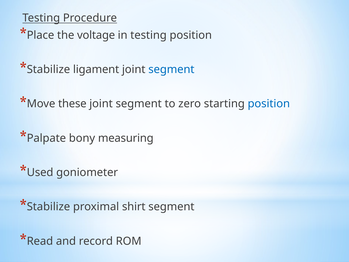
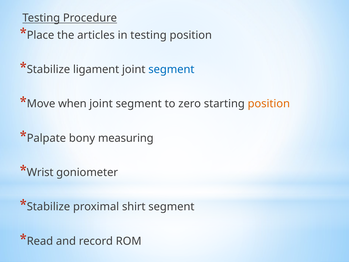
voltage: voltage -> articles
these: these -> when
position at (269, 104) colour: blue -> orange
Used: Used -> Wrist
